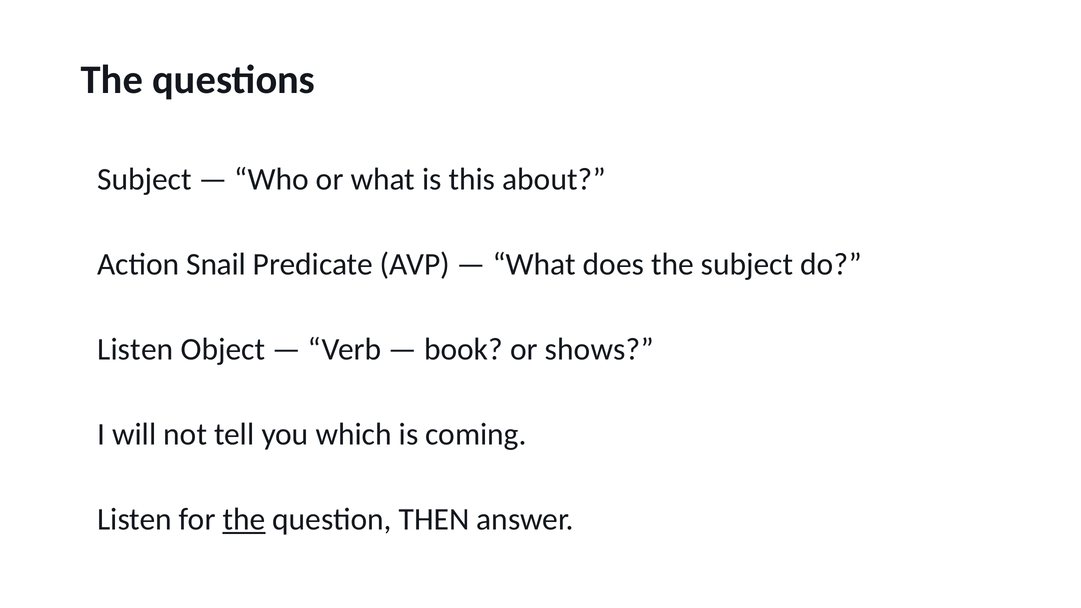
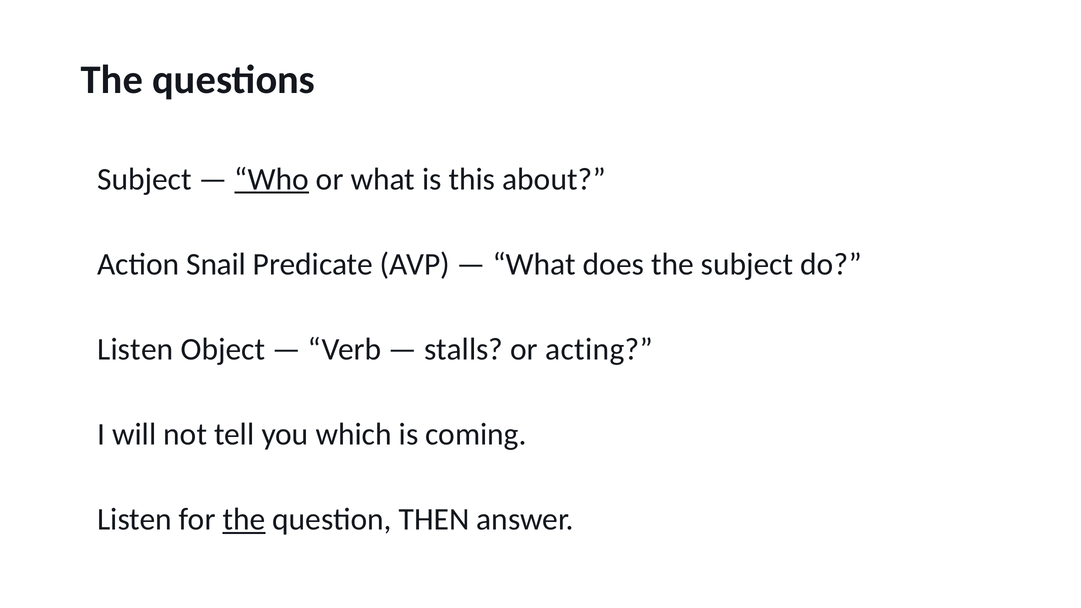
Who underline: none -> present
book: book -> stalls
shows: shows -> acting
